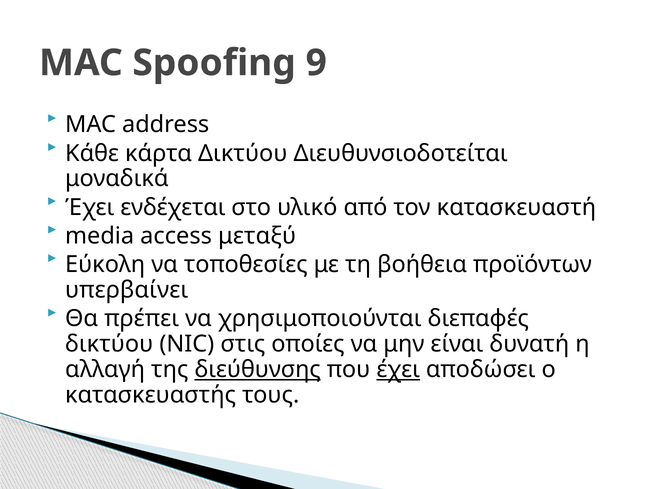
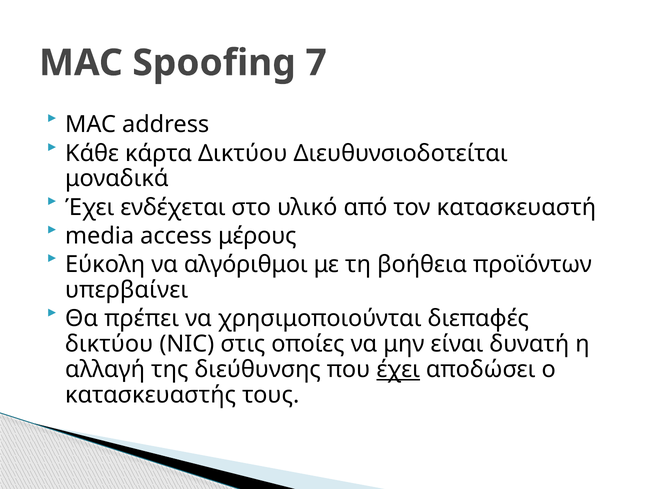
9: 9 -> 7
μεταξύ: μεταξύ -> μέρους
τοποθεσίες: τοποθεσίες -> αλγόριθμοι
διεύθυνσης underline: present -> none
